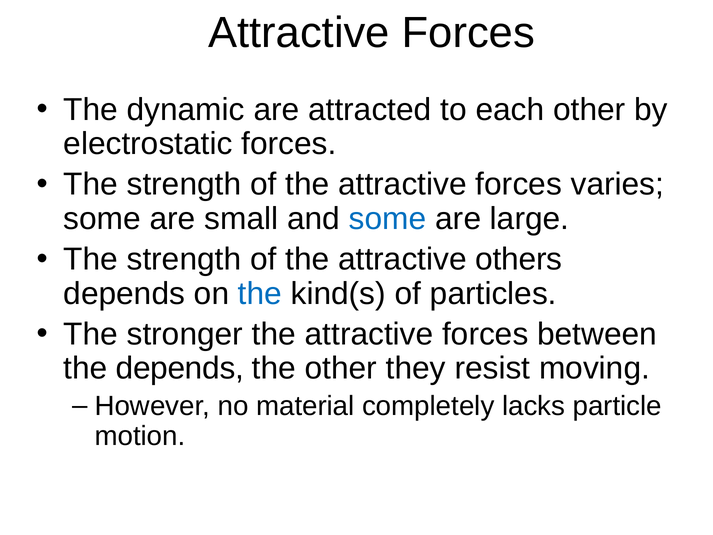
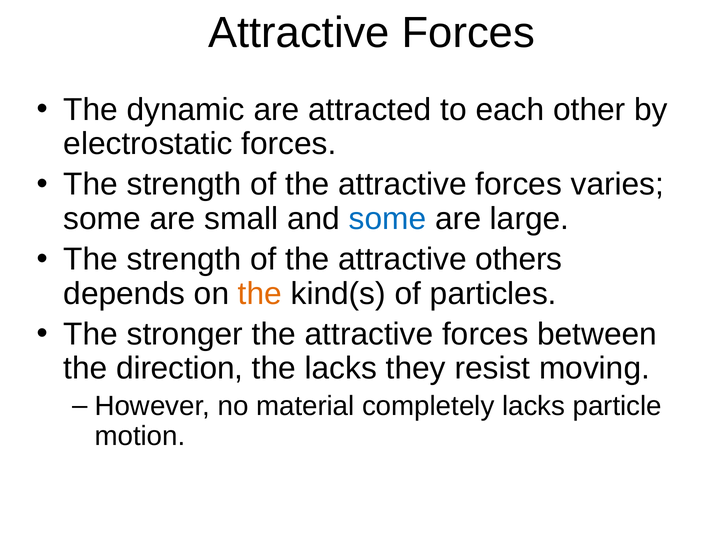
the at (260, 293) colour: blue -> orange
the depends: depends -> direction
the other: other -> lacks
